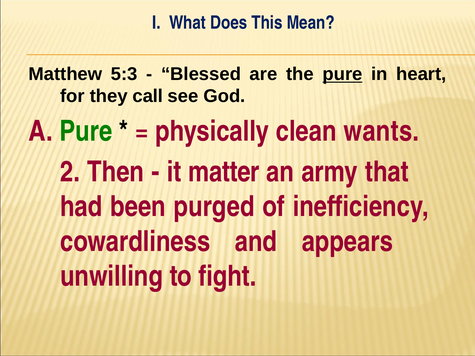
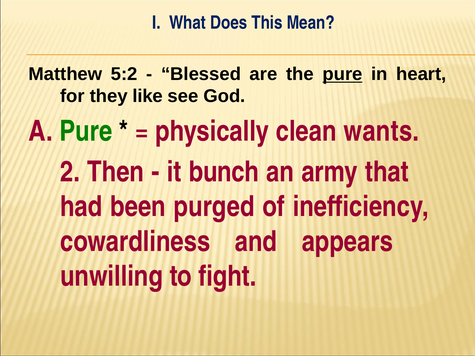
5:3: 5:3 -> 5:2
call: call -> like
matter: matter -> bunch
